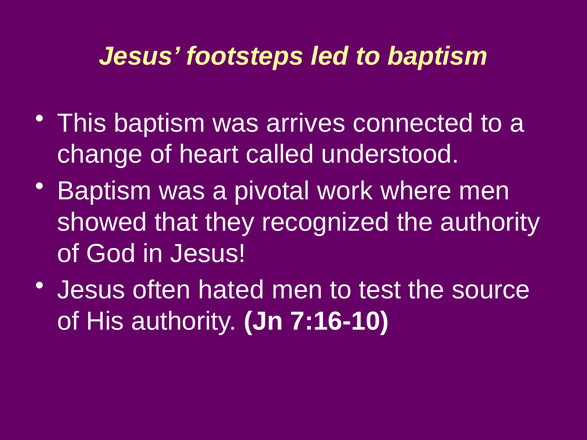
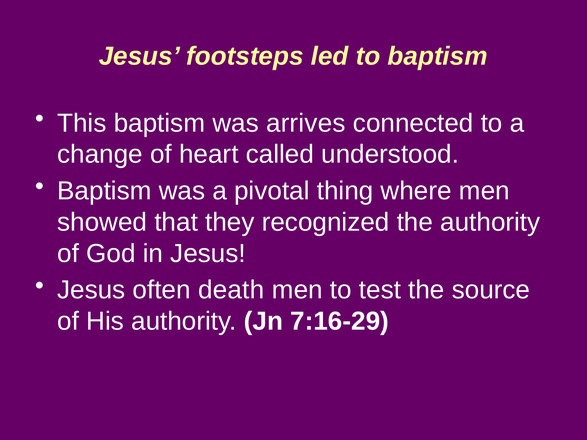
work: work -> thing
hated: hated -> death
7:16-10: 7:16-10 -> 7:16-29
